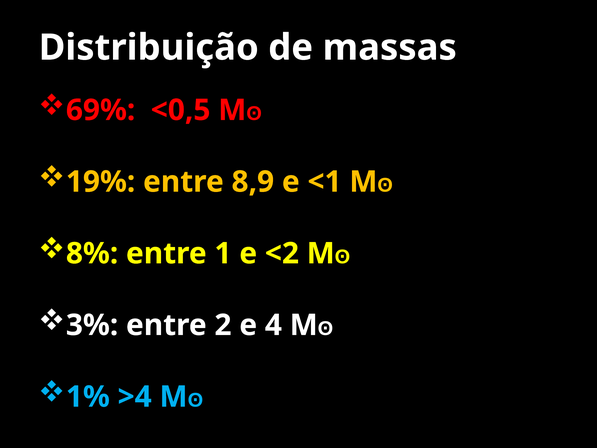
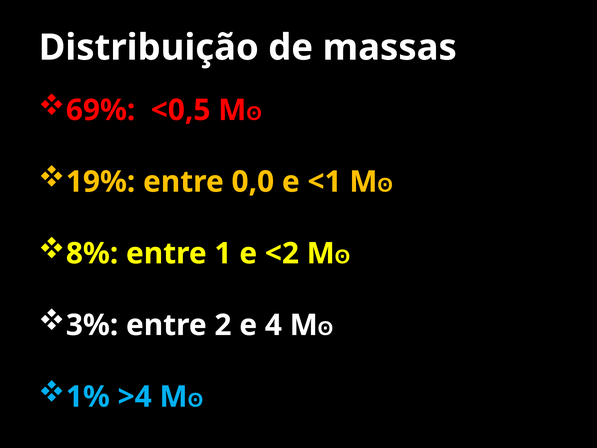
8,9: 8,9 -> 0,0
